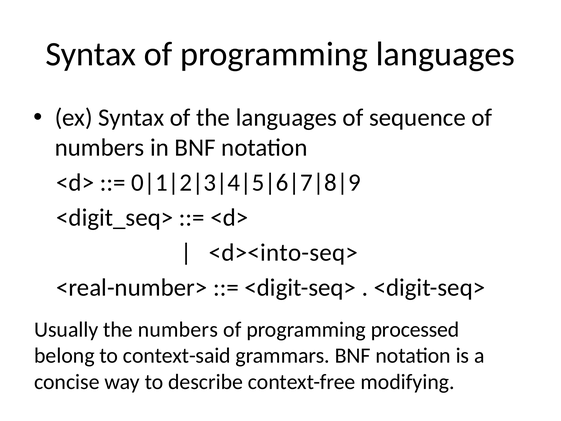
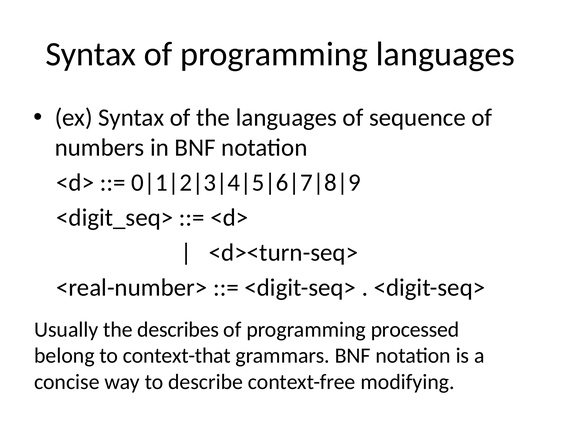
<d><into-seq>: <d><into-seq> -> <d><turn-seq>
the numbers: numbers -> describes
context-said: context-said -> context-that
